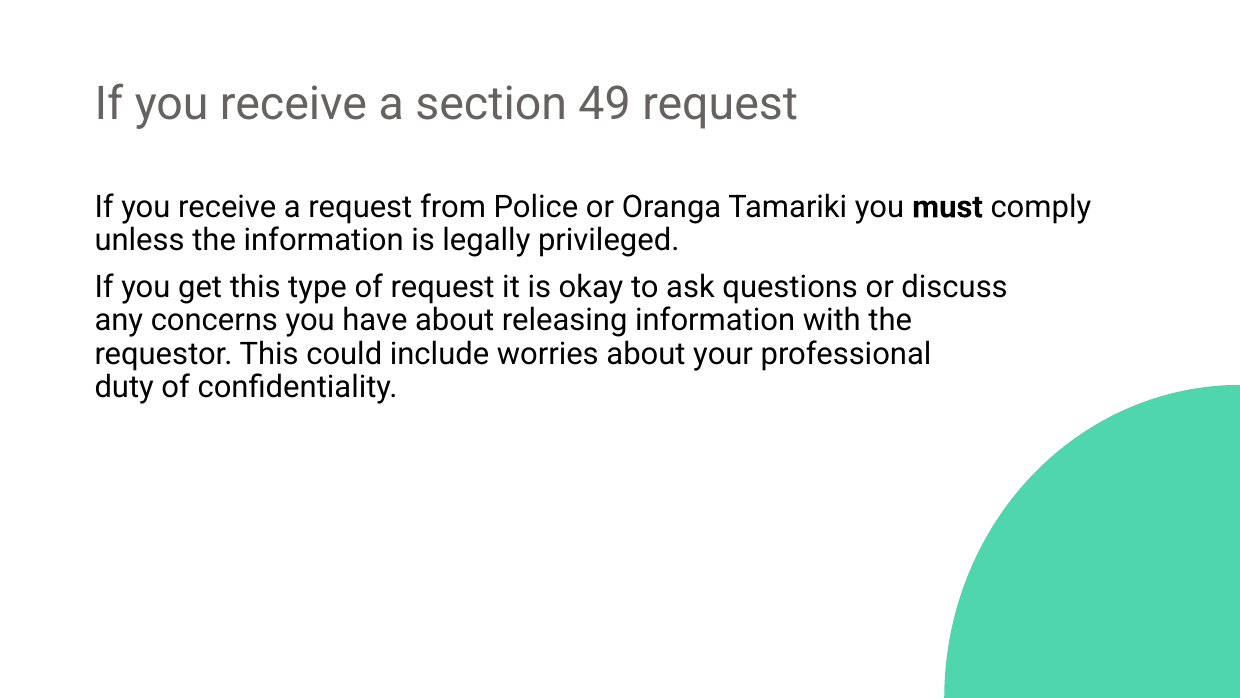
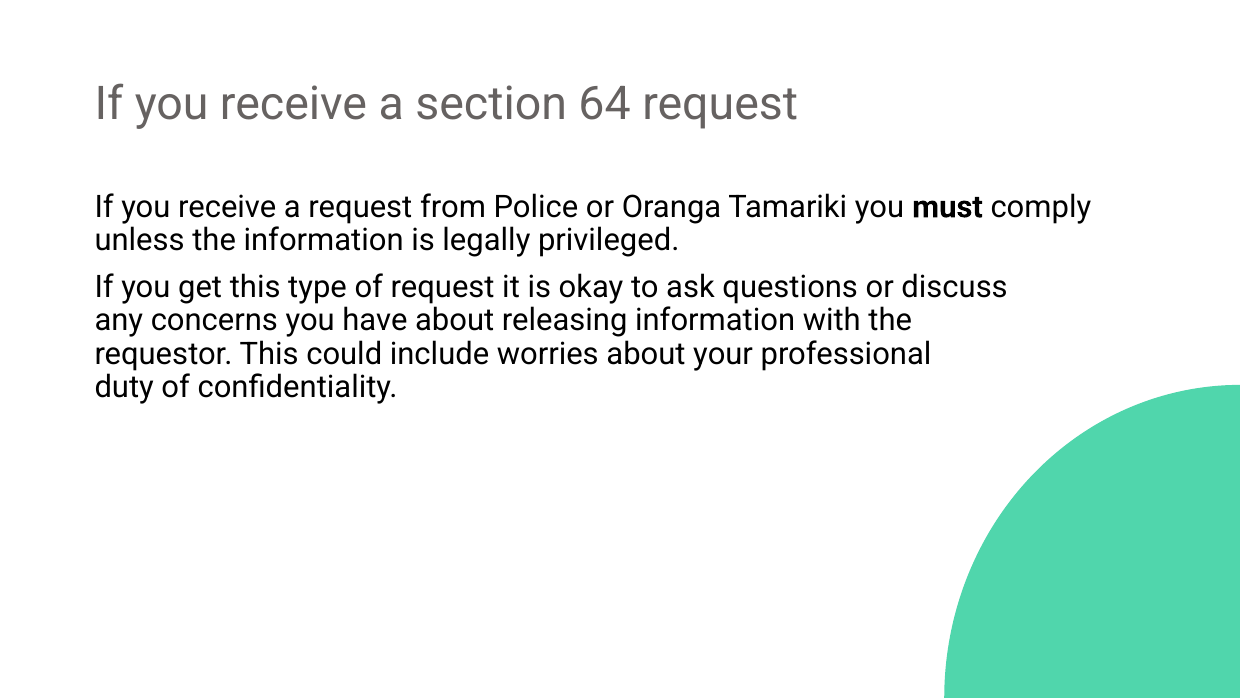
49: 49 -> 64
